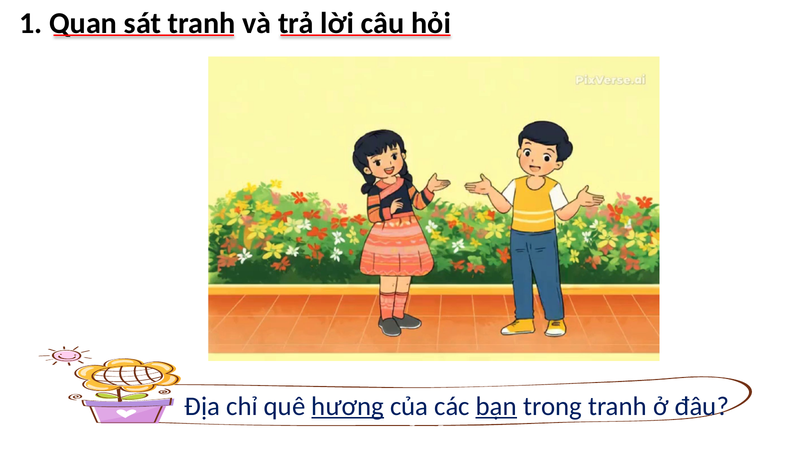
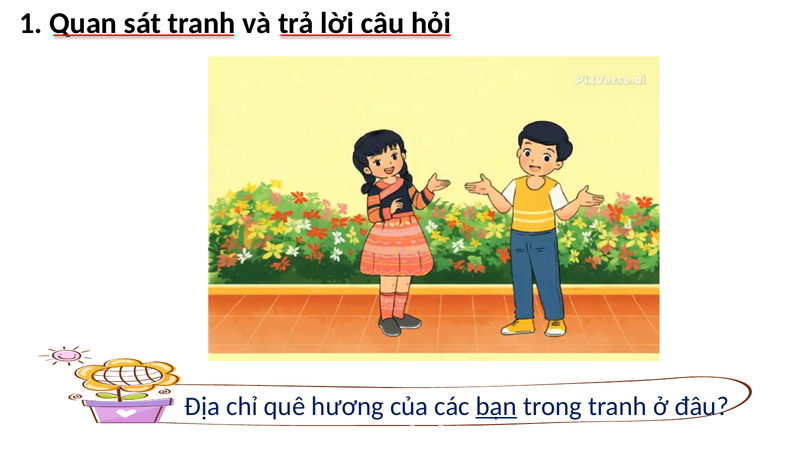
hương underline: present -> none
